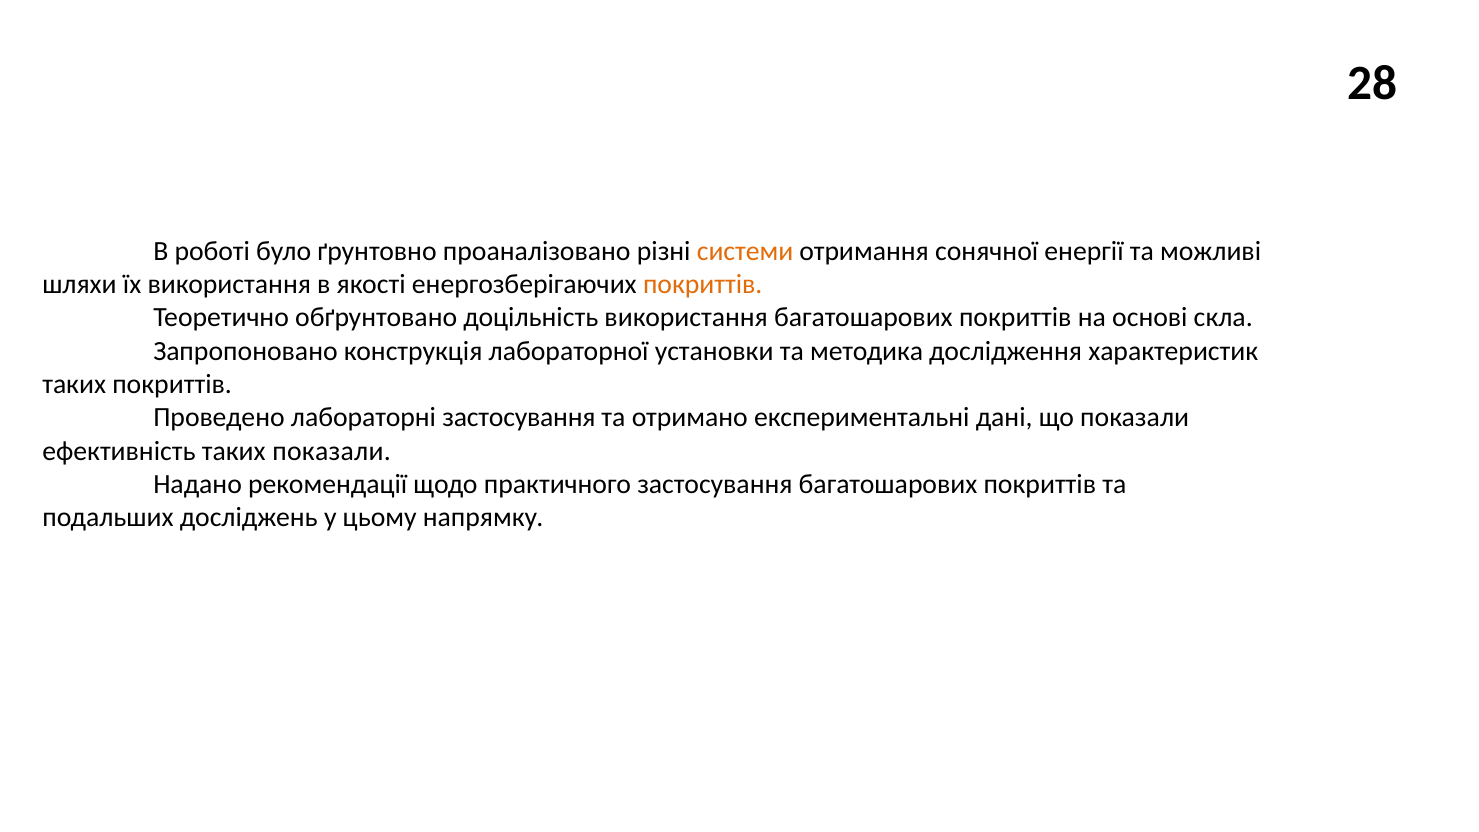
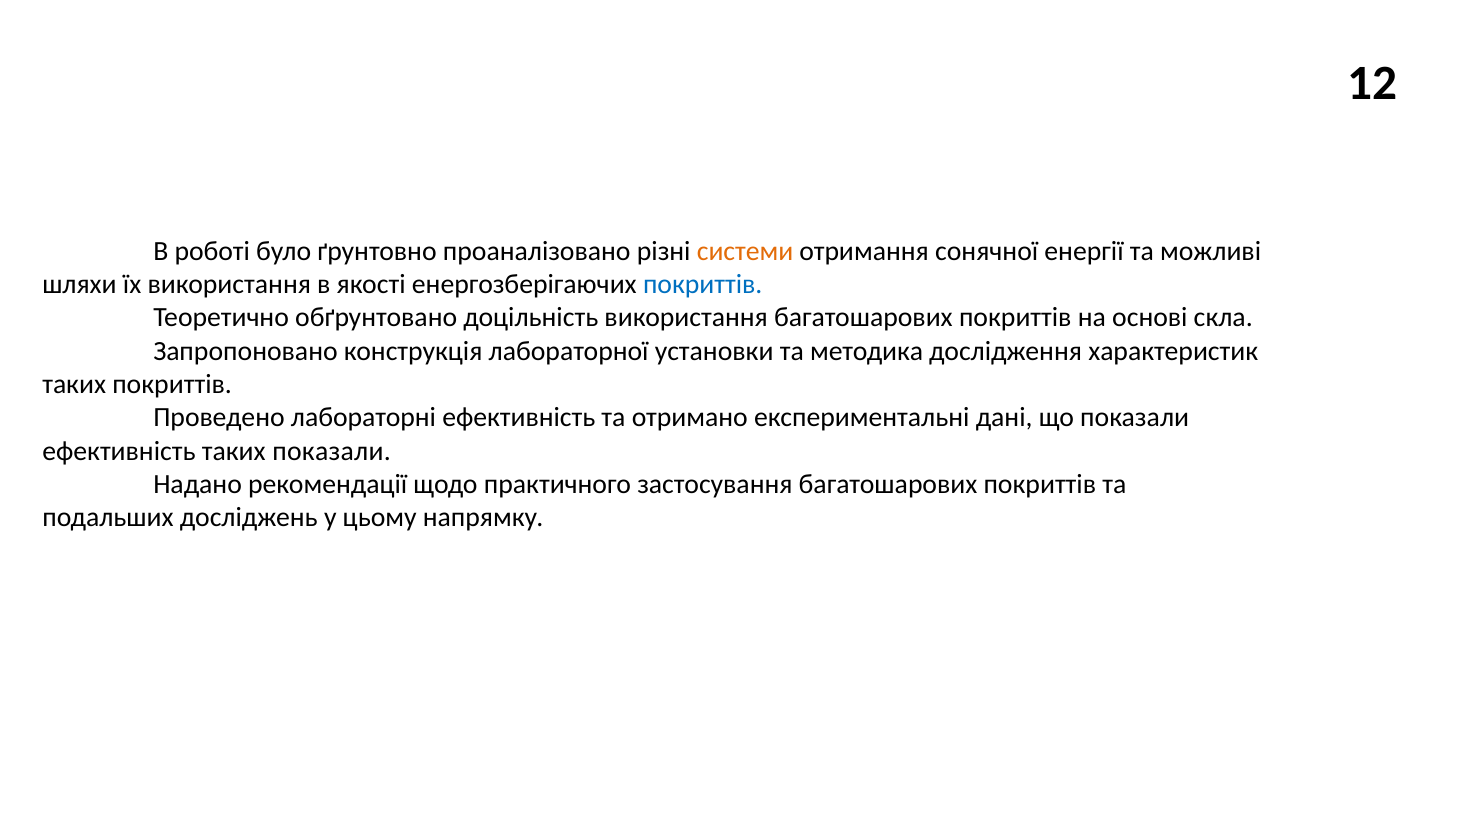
28: 28 -> 12
покриттів at (703, 284) colour: orange -> blue
лабораторні застосування: застосування -> ефективність
